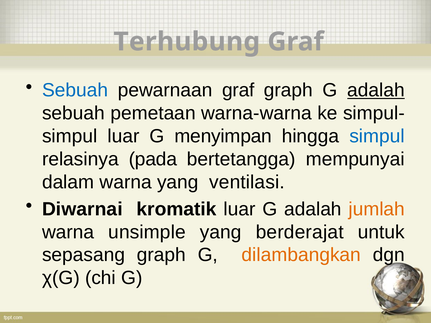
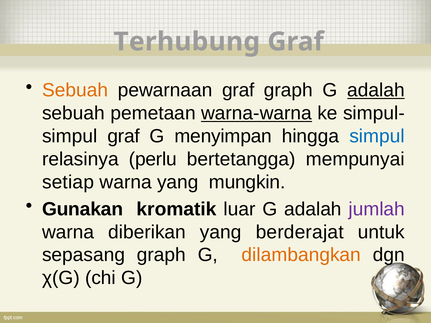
Sebuah at (75, 90) colour: blue -> orange
warna-warna underline: none -> present
simpul luar: luar -> graf
pada: pada -> perlu
dalam: dalam -> setiap
ventilasi: ventilasi -> mungkin
Diwarnai: Diwarnai -> Gunakan
jumlah colour: orange -> purple
unsimple: unsimple -> diberikan
